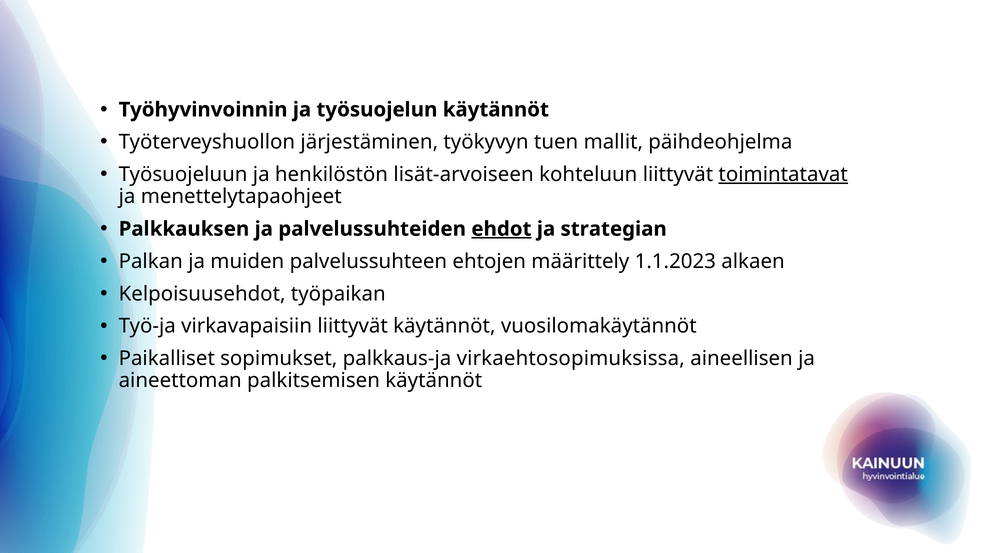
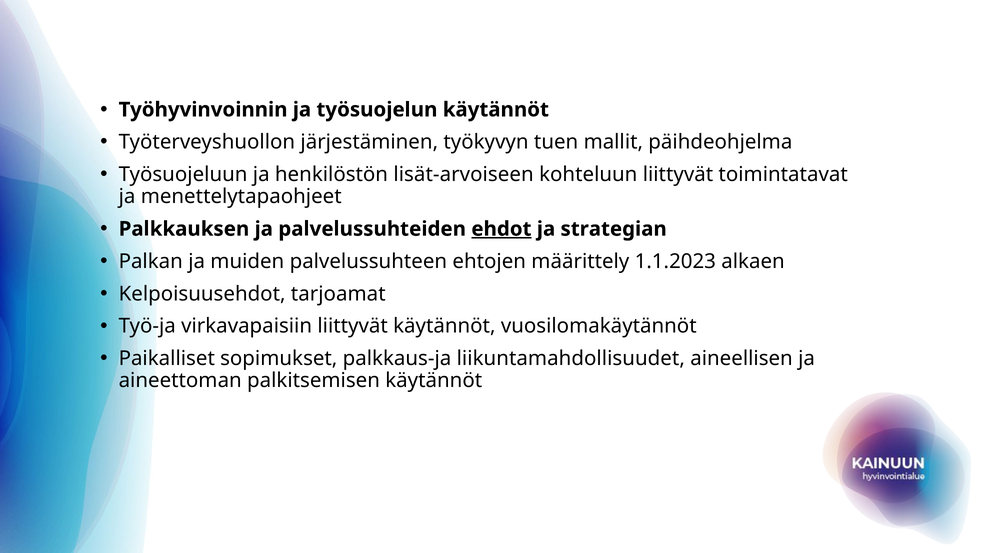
toimintatavat underline: present -> none
työpaikan: työpaikan -> tarjoamat
virkaehtosopimuksissa: virkaehtosopimuksissa -> liikuntamahdollisuudet
